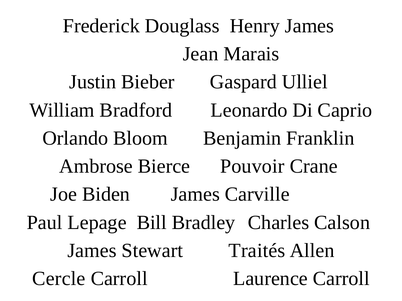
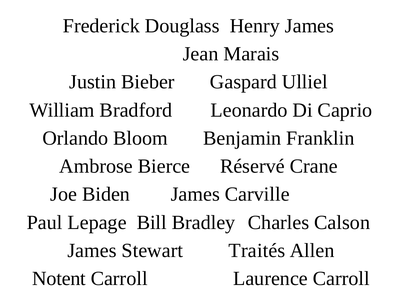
Pouvoir: Pouvoir -> Réservé
Cercle: Cercle -> Notent
